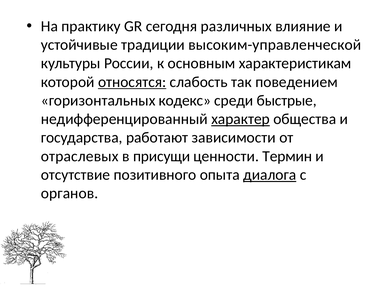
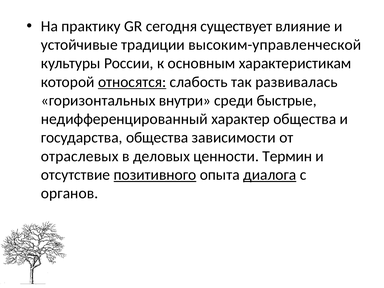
различных: различных -> существует
поведением: поведением -> развивалась
кодекс: кодекс -> внутри
характер underline: present -> none
государства работают: работают -> общества
присущи: присущи -> деловых
позитивного underline: none -> present
